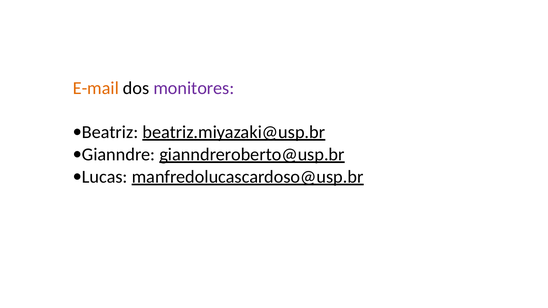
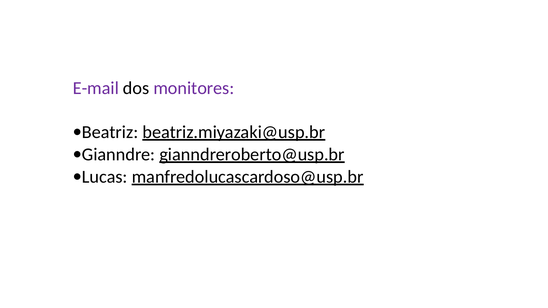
E-mail colour: orange -> purple
